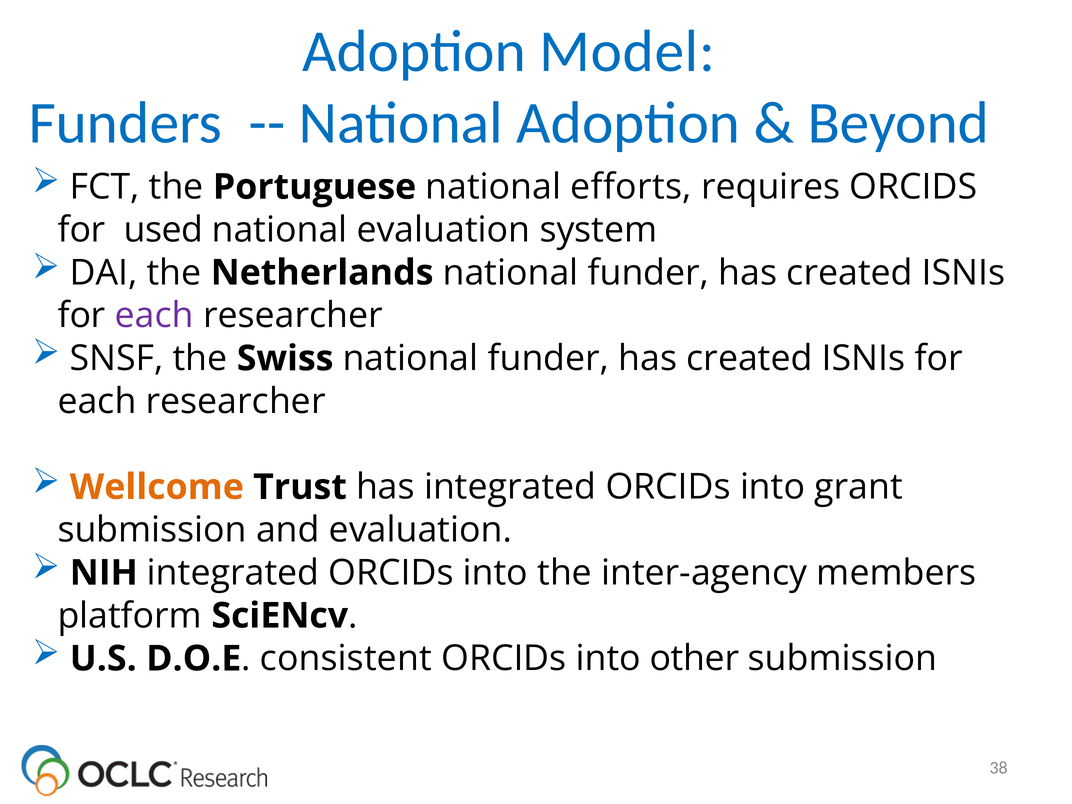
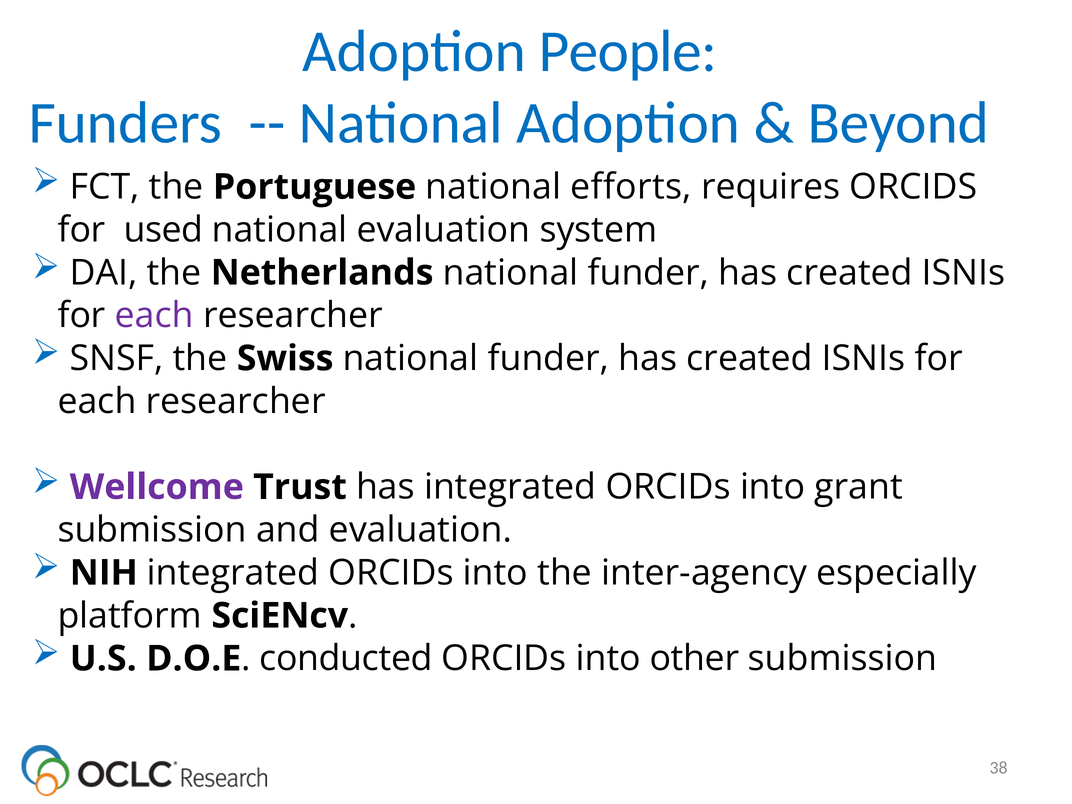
Model: Model -> People
Wellcome colour: orange -> purple
members: members -> especially
consistent: consistent -> conducted
